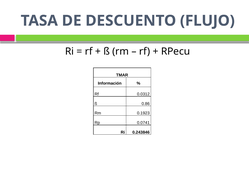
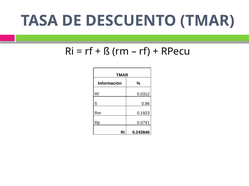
DESCUENTO FLUJO: FLUJO -> TMAR
